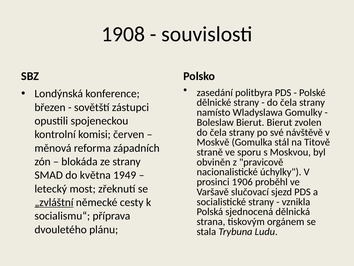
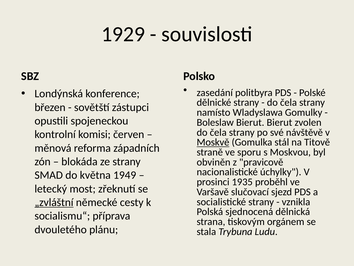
1908: 1908 -> 1929
Moskvě underline: none -> present
1906: 1906 -> 1935
